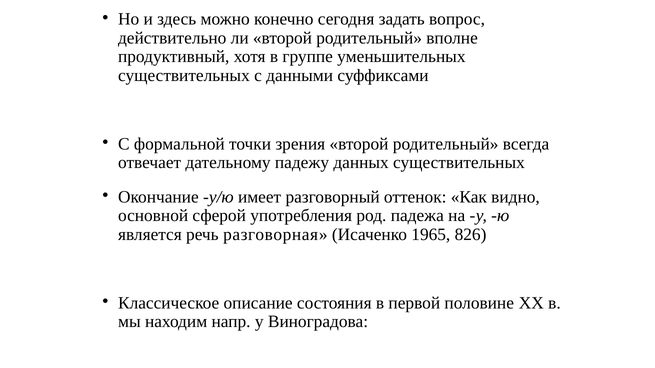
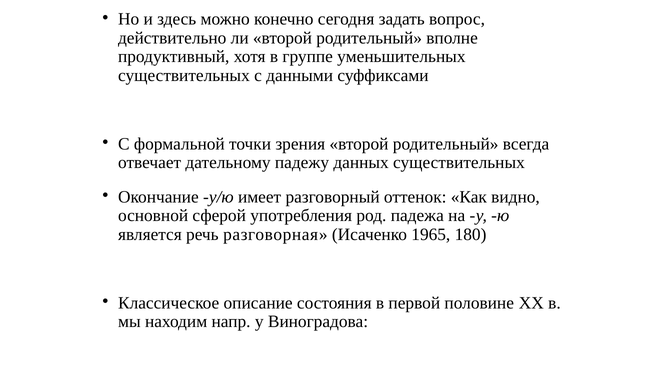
826: 826 -> 180
